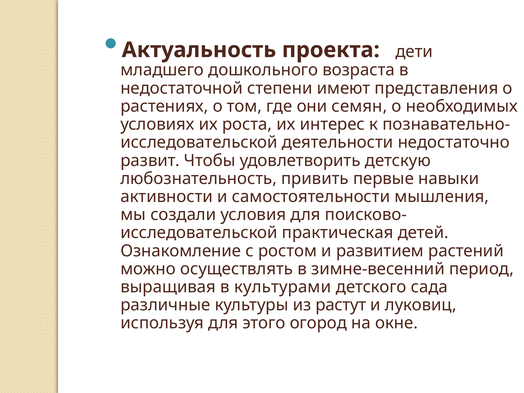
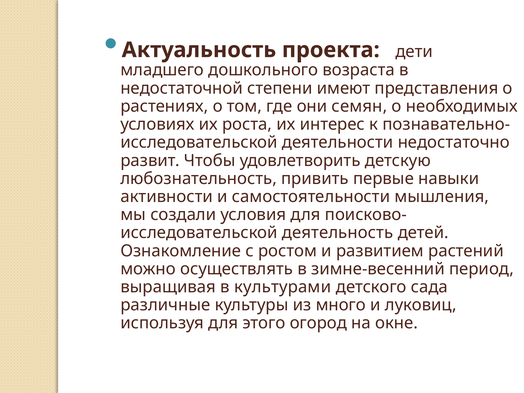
практическая: практическая -> деятельность
растут: растут -> много
